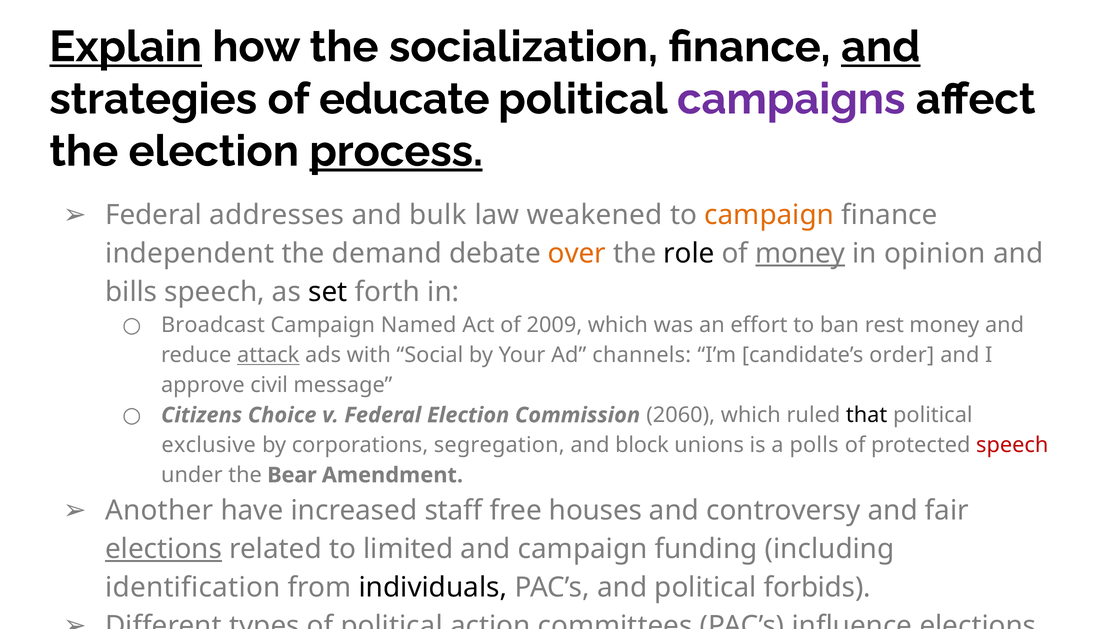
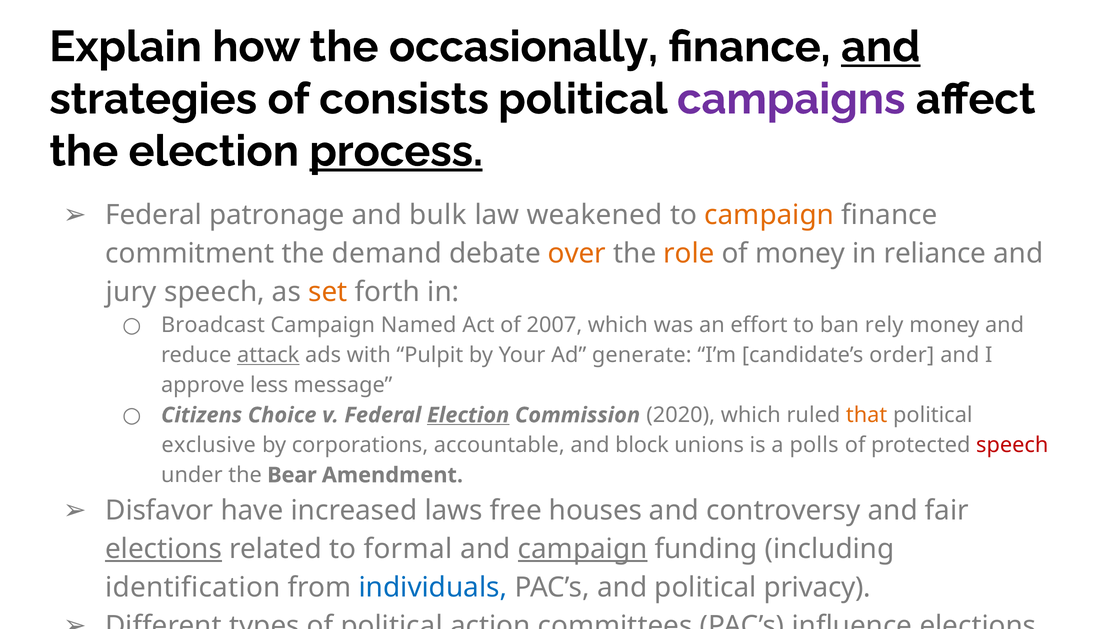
Explain underline: present -> none
socialization: socialization -> occasionally
educate: educate -> consists
addresses: addresses -> patronage
independent: independent -> commitment
role colour: black -> orange
money at (800, 253) underline: present -> none
opinion: opinion -> reliance
bills: bills -> jury
set colour: black -> orange
2009: 2009 -> 2007
rest: rest -> rely
Social: Social -> Pulpit
channels: channels -> generate
civil: civil -> less
Election at (468, 415) underline: none -> present
2060: 2060 -> 2020
that colour: black -> orange
segregation: segregation -> accountable
Another: Another -> Disfavor
staff: staff -> laws
limited: limited -> formal
campaign at (583, 549) underline: none -> present
individuals colour: black -> blue
forbids: forbids -> privacy
